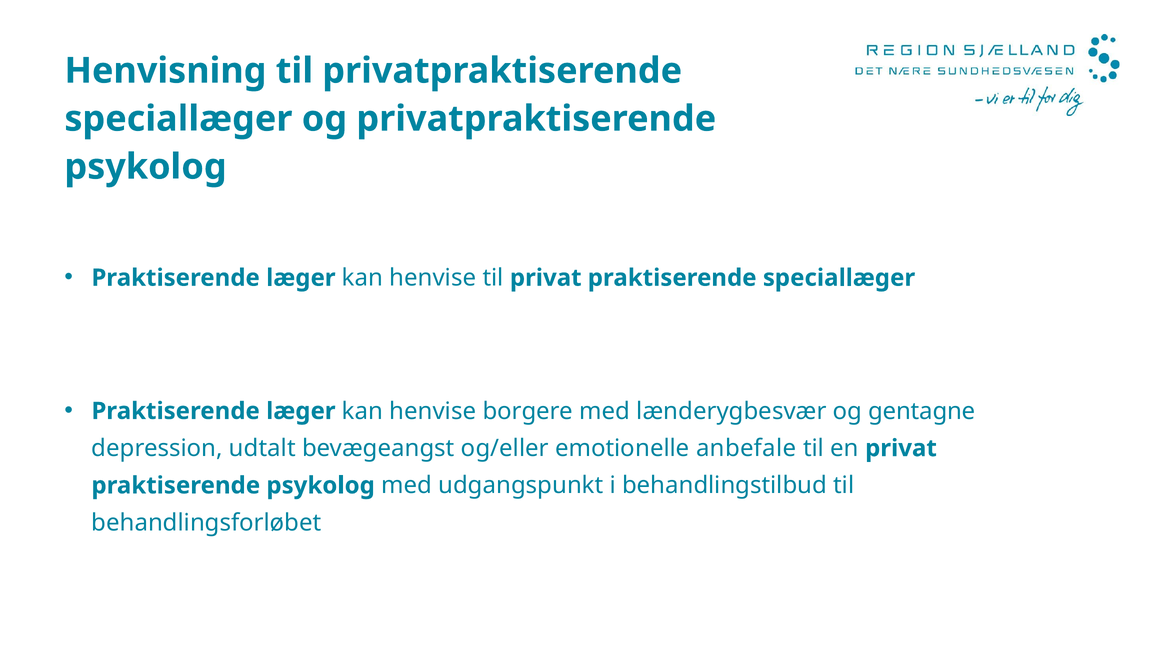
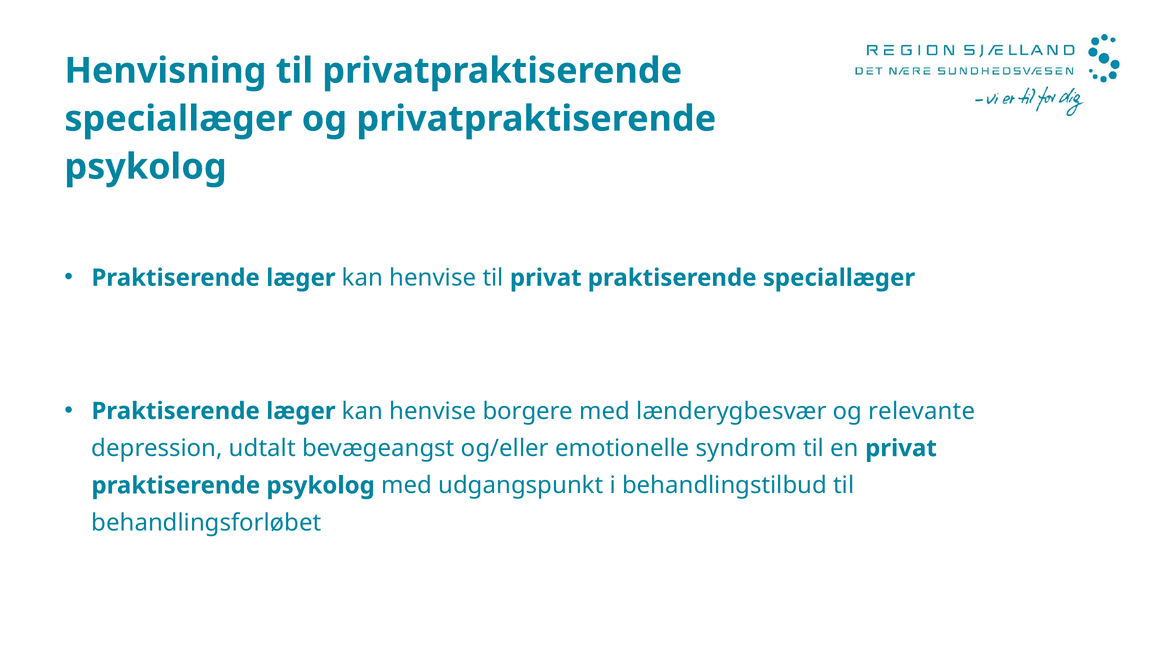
gentagne: gentagne -> relevante
anbefale: anbefale -> syndrom
